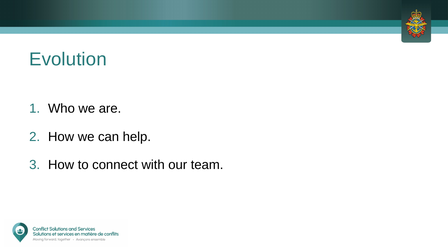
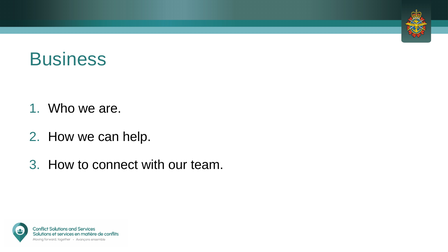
Evolution: Evolution -> Business
